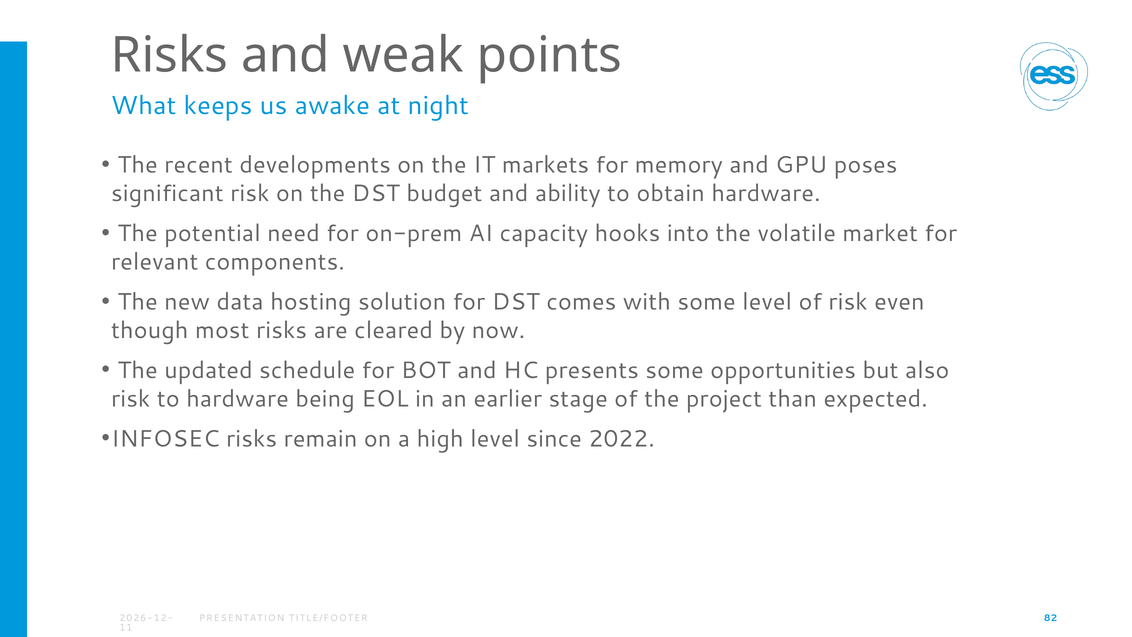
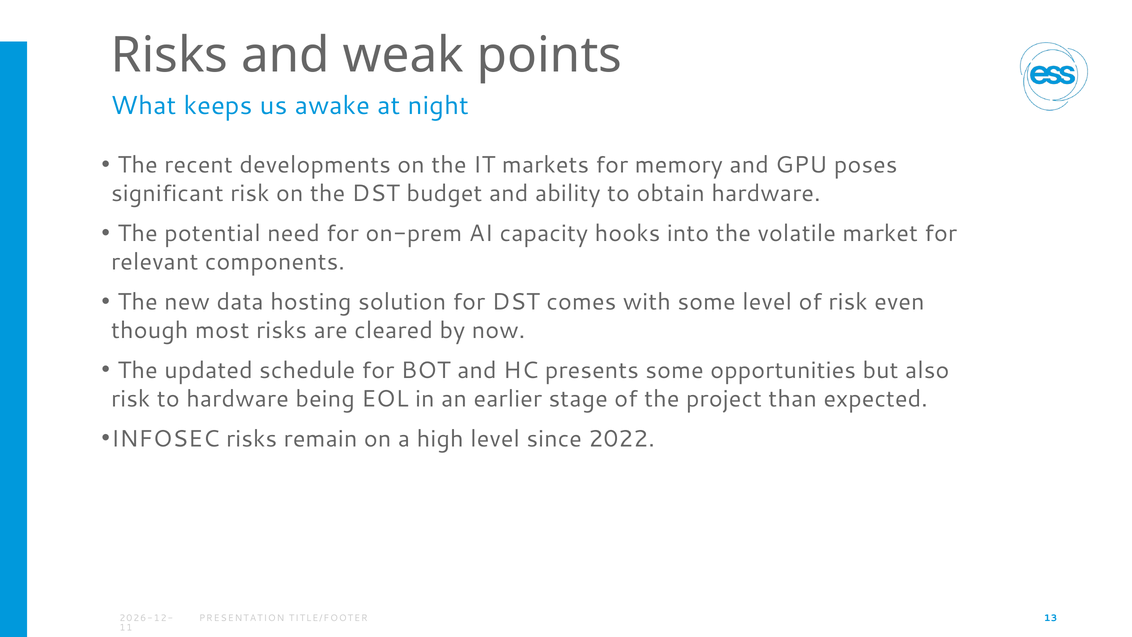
82: 82 -> 13
